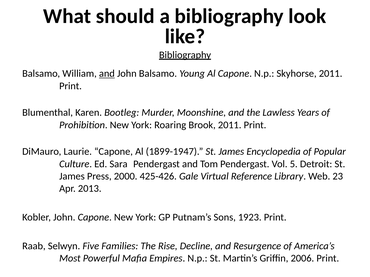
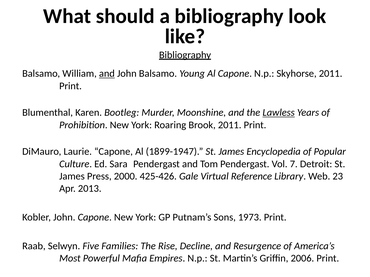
Lawless underline: none -> present
5: 5 -> 7
1923: 1923 -> 1973
